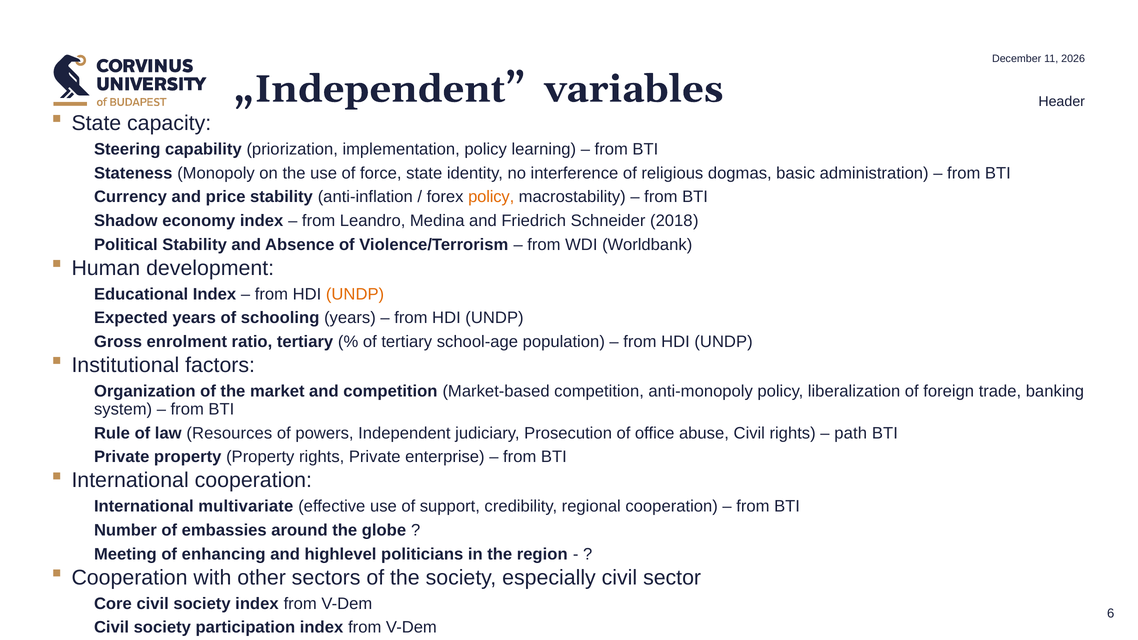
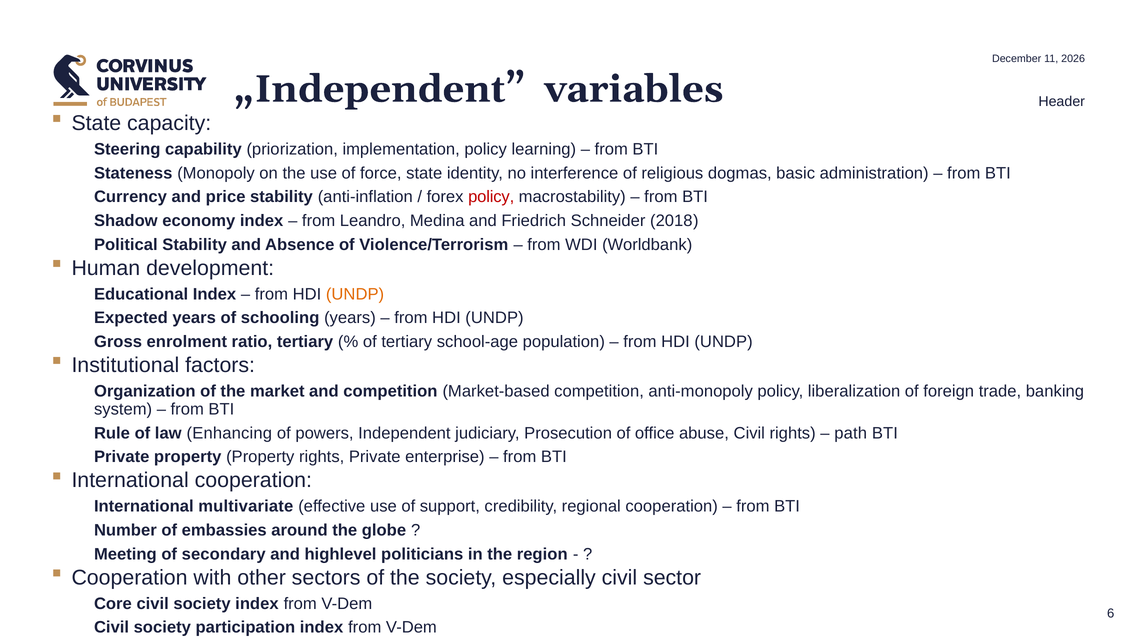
policy at (491, 197) colour: orange -> red
Resources: Resources -> Enhancing
enhancing: enhancing -> secondary
